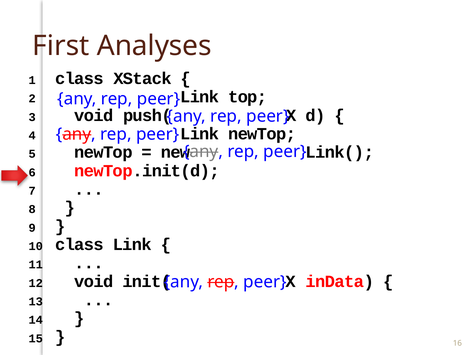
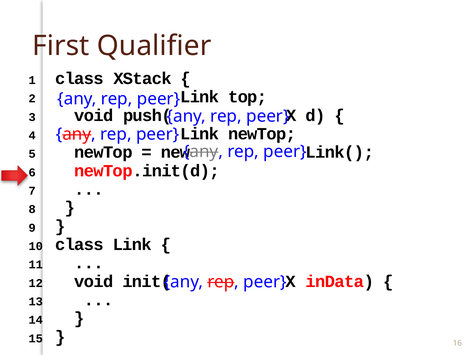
Analyses: Analyses -> Qualifier
